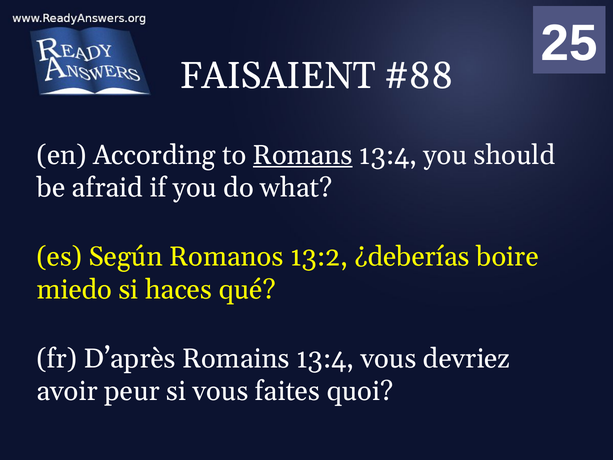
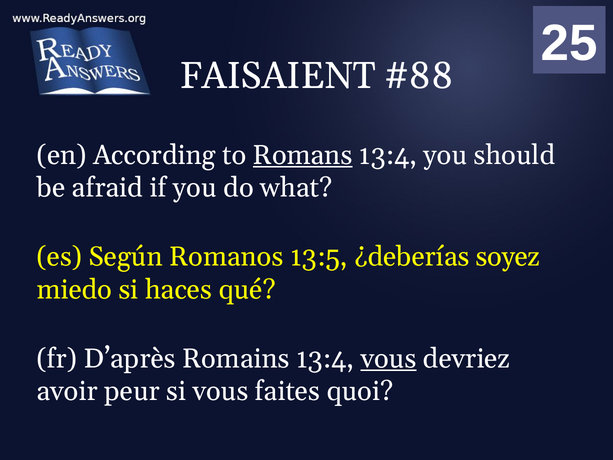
13:2: 13:2 -> 13:5
boire: boire -> soyez
vous at (389, 358) underline: none -> present
